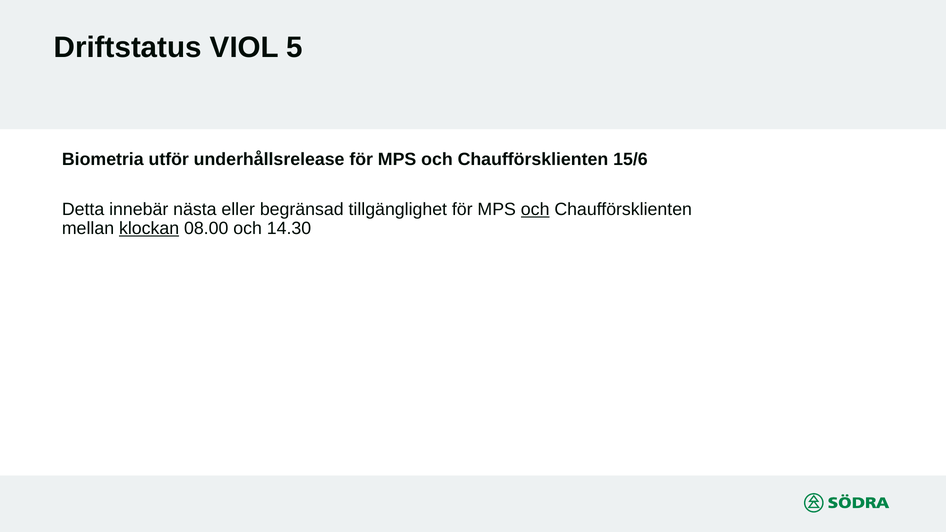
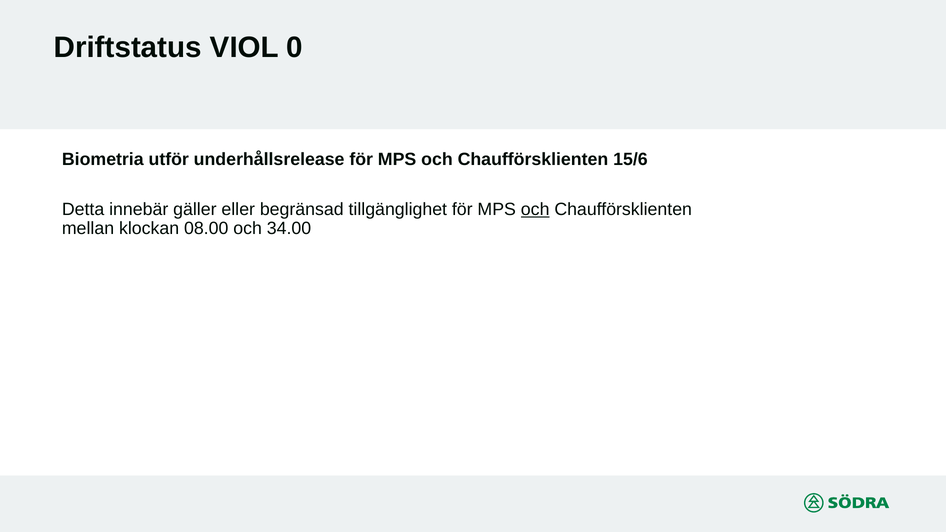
5: 5 -> 0
nästa: nästa -> gäller
klockan underline: present -> none
14.30: 14.30 -> 34.00
